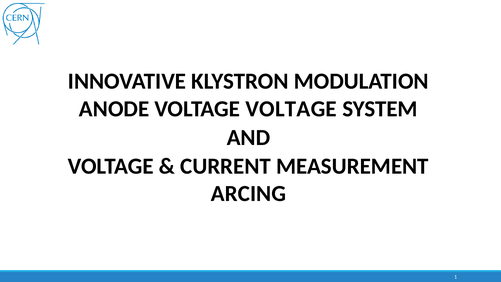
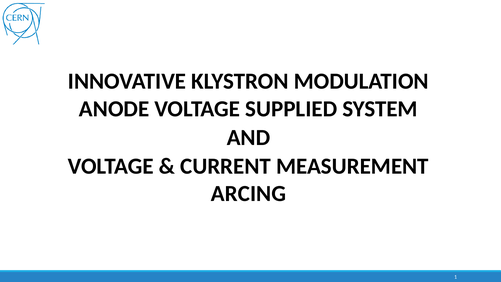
VOLTAGE VOLTAGE: VOLTAGE -> SUPPLIED
